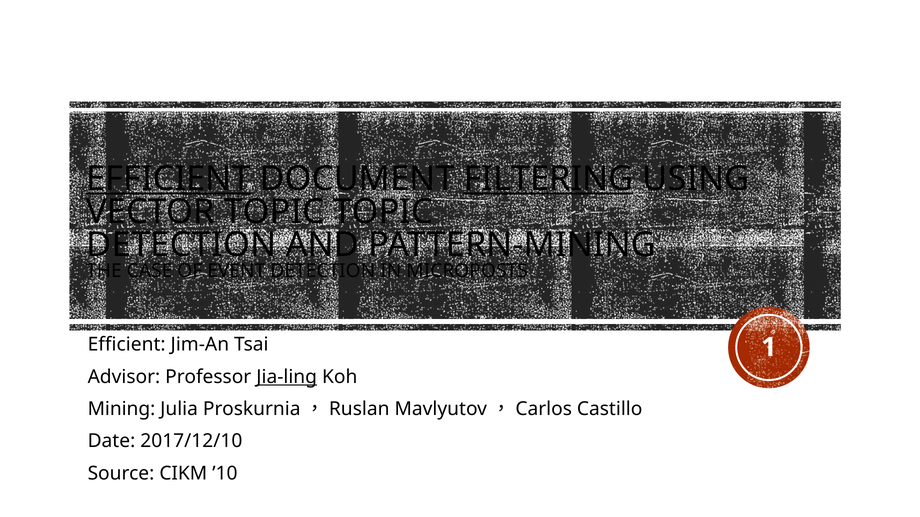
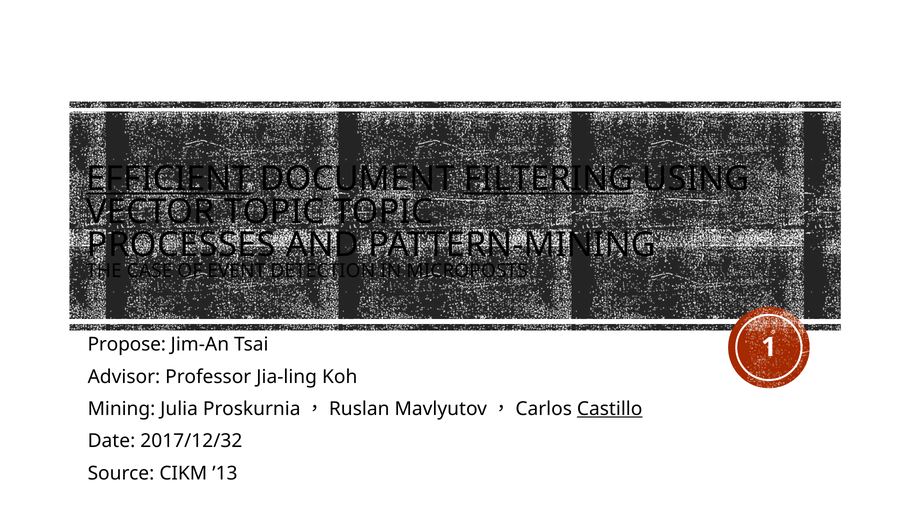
DETECTION at (181, 245): DETECTION -> PROCESSES
Efficient at (127, 345): Efficient -> Propose
Jia-ling underline: present -> none
Castillo underline: none -> present
2017/12/10: 2017/12/10 -> 2017/12/32
’10: ’10 -> ’13
